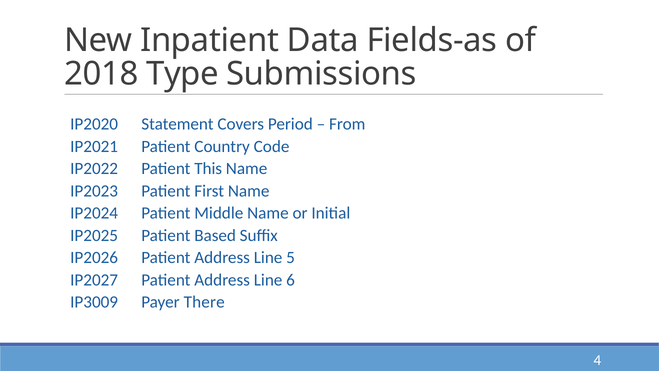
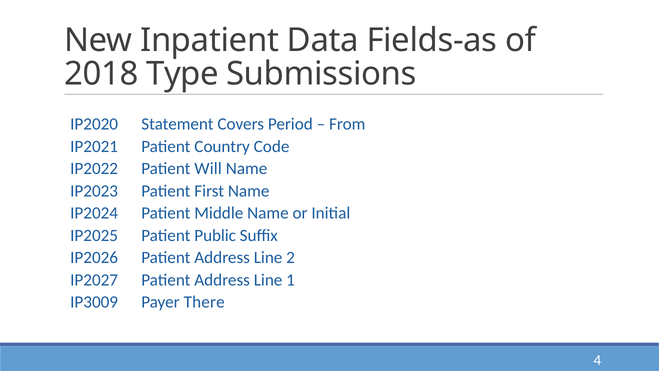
This: This -> Will
Based: Based -> Public
5: 5 -> 2
6: 6 -> 1
